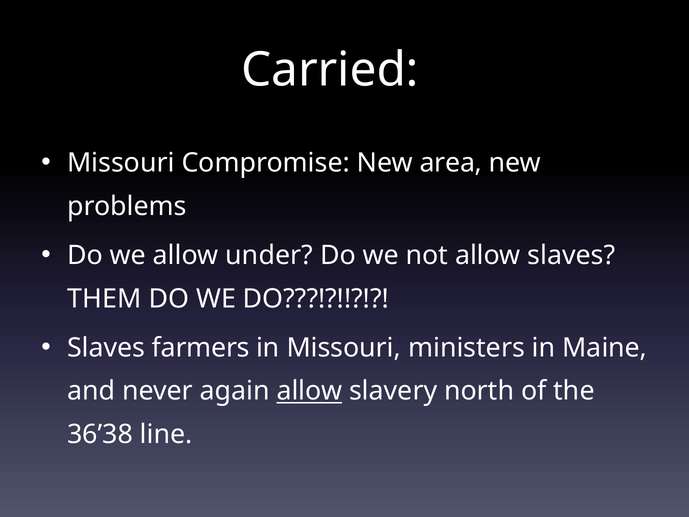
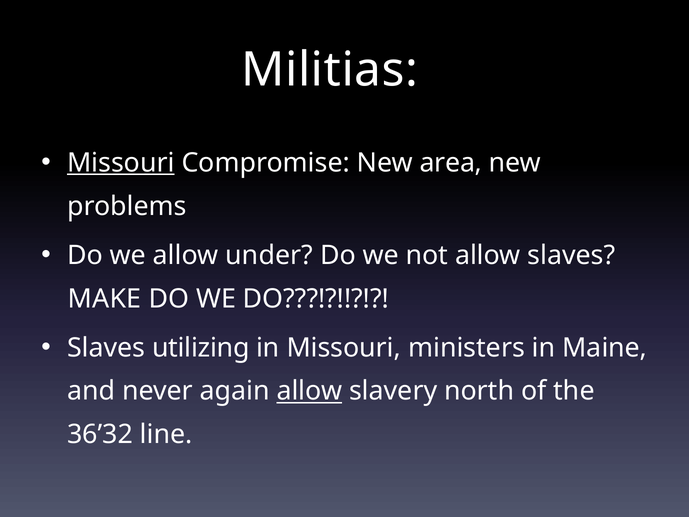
Carried: Carried -> Militias
Missouri at (121, 163) underline: none -> present
THEM: THEM -> MAKE
farmers: farmers -> utilizing
36’38: 36’38 -> 36’32
